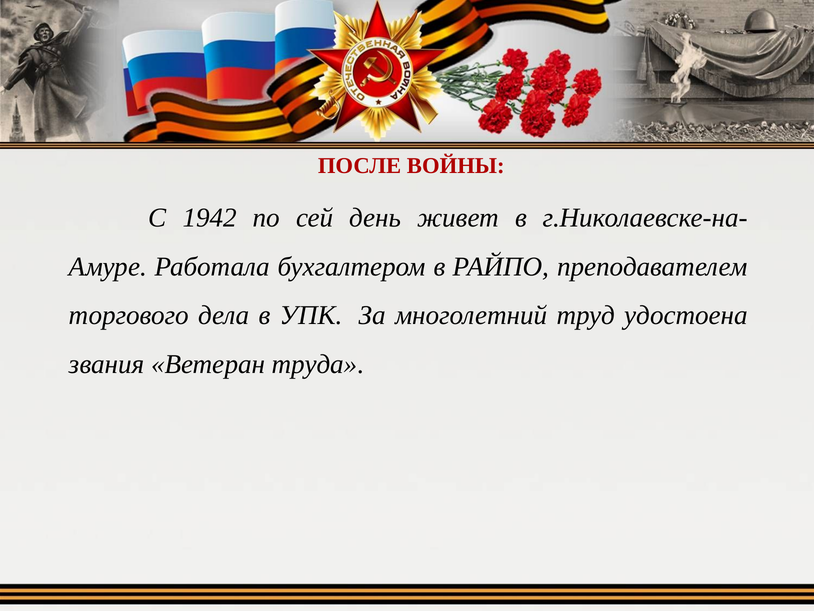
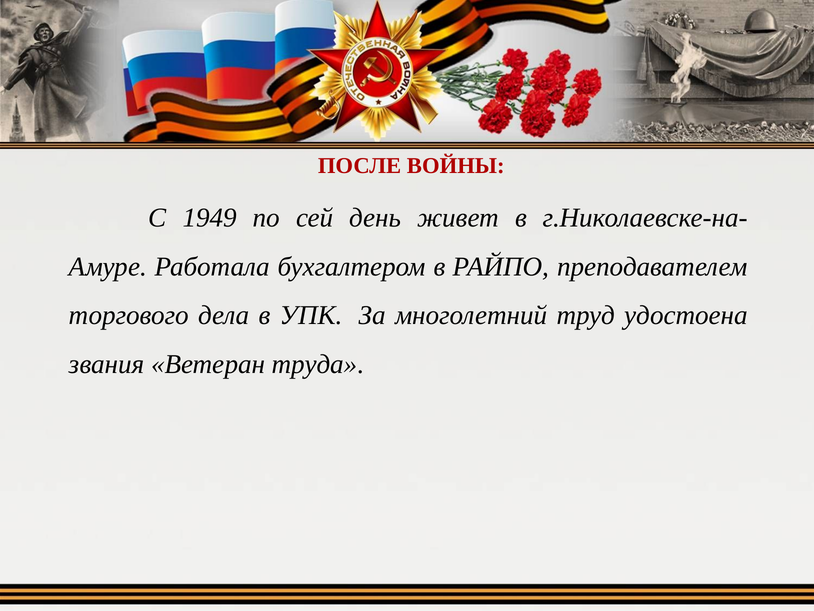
1942: 1942 -> 1949
